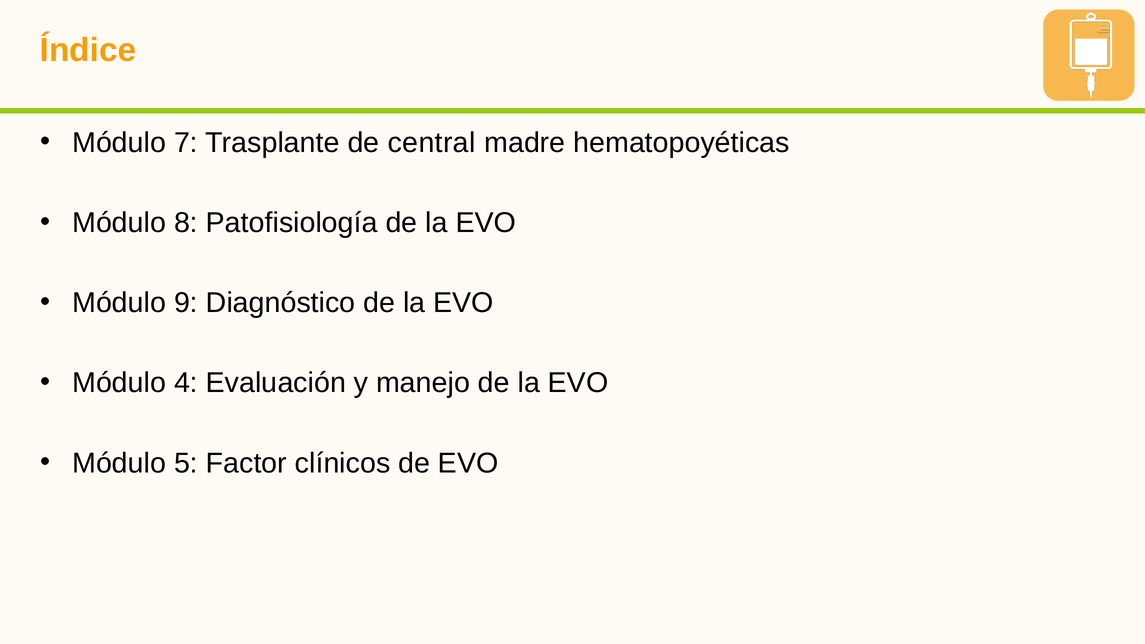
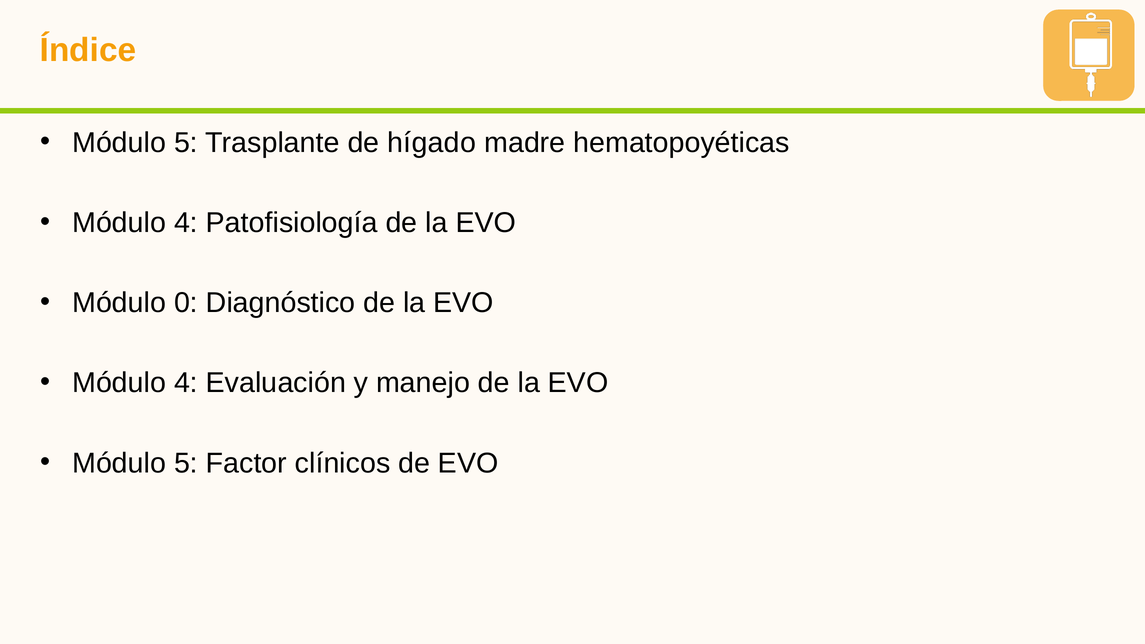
7 at (186, 143): 7 -> 5
central: central -> hígado
8 at (186, 223): 8 -> 4
9: 9 -> 0
